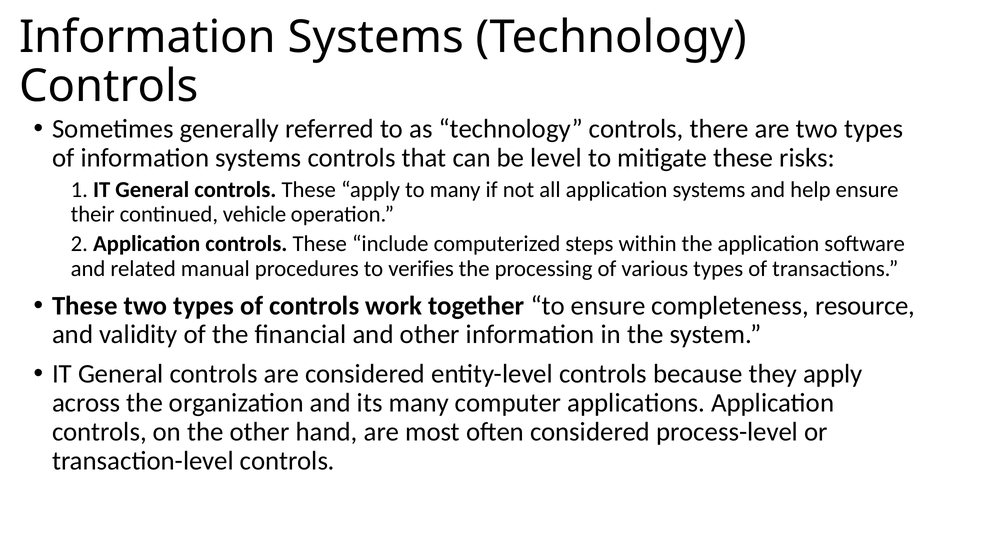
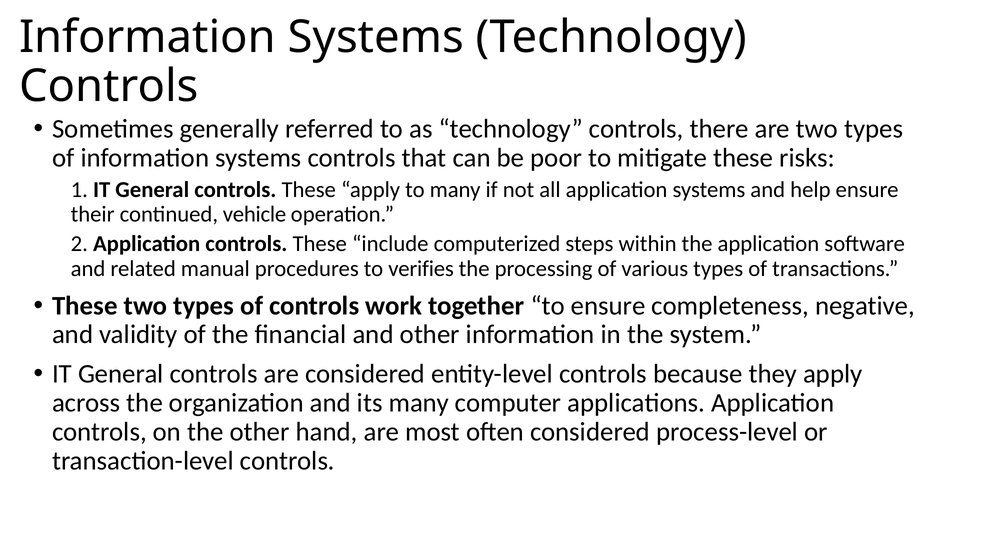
level: level -> poor
resource: resource -> negative
